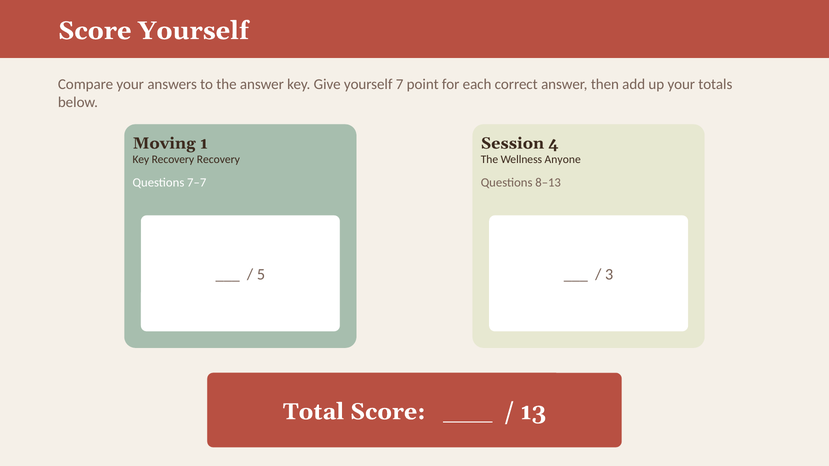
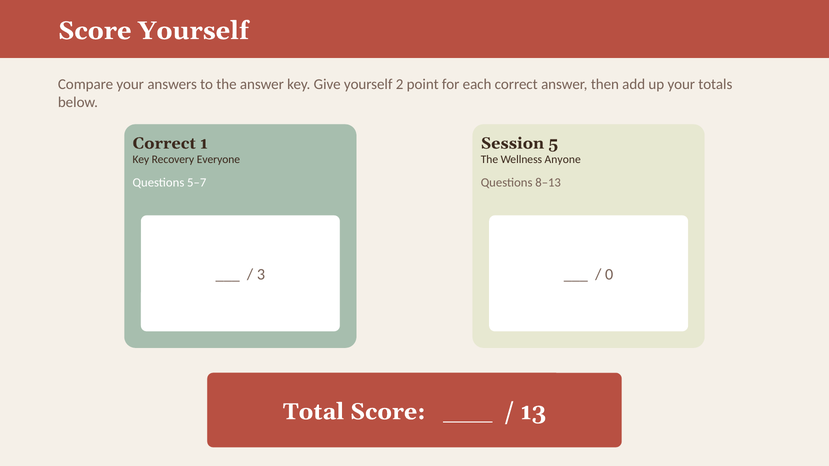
7: 7 -> 2
Moving at (164, 143): Moving -> Correct
4: 4 -> 5
Recovery Recovery: Recovery -> Everyone
7–7: 7–7 -> 5–7
5: 5 -> 3
3: 3 -> 0
